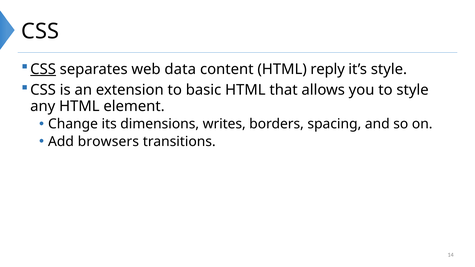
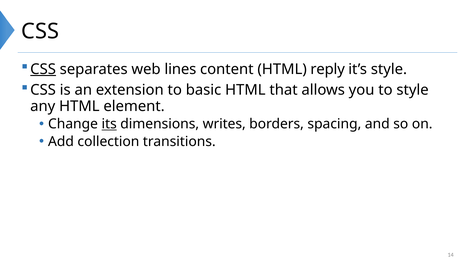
data: data -> lines
its underline: none -> present
browsers: browsers -> collection
